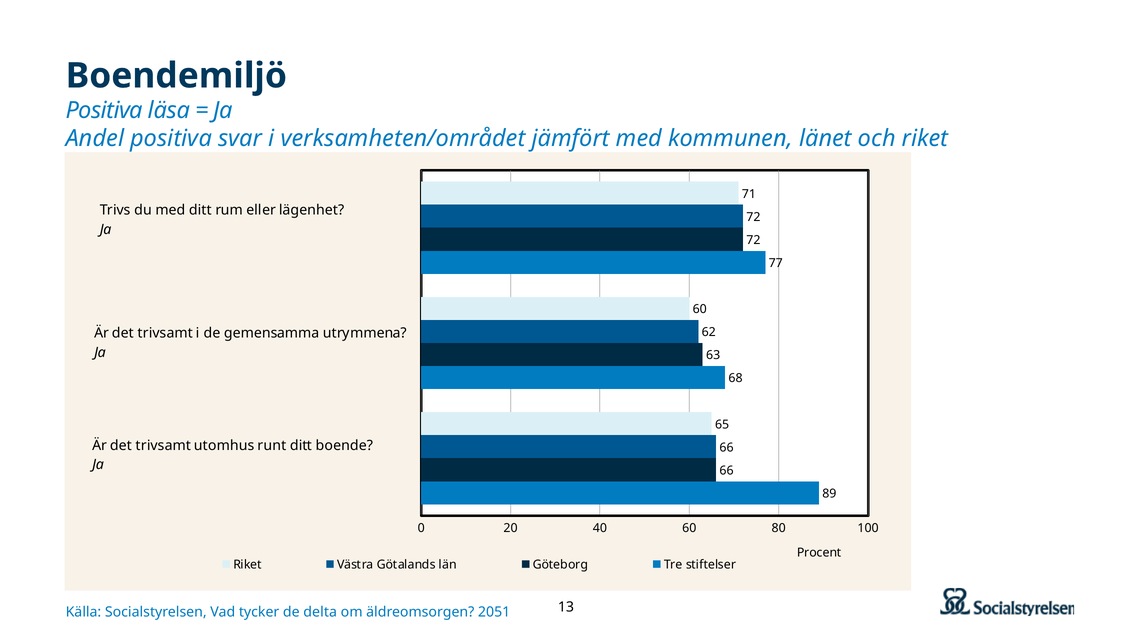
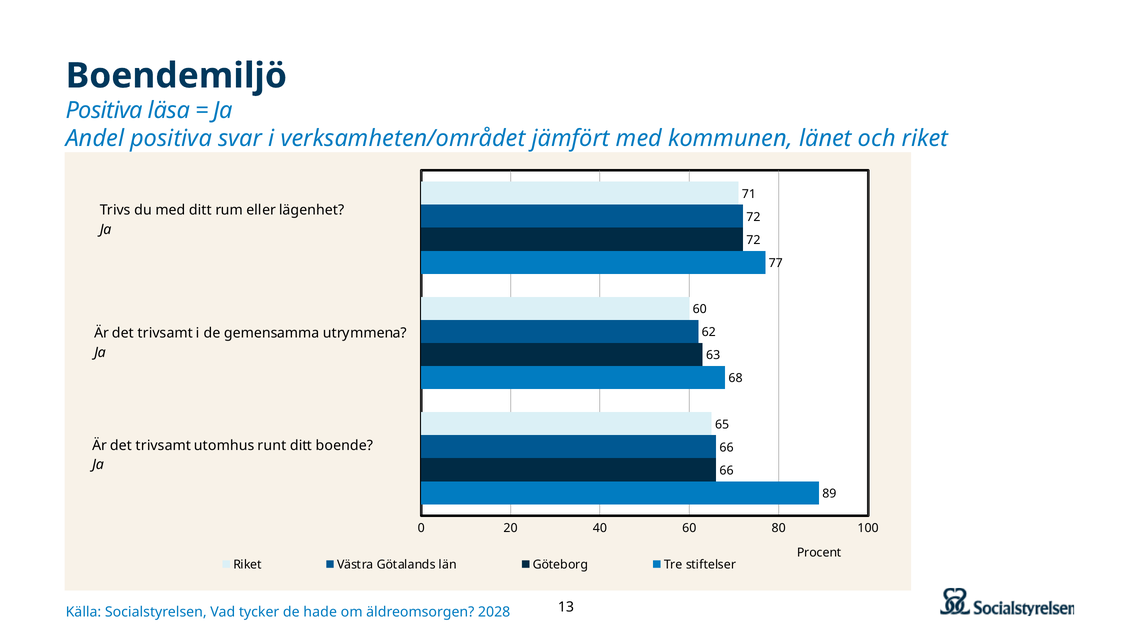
delta: delta -> hade
2051: 2051 -> 2028
